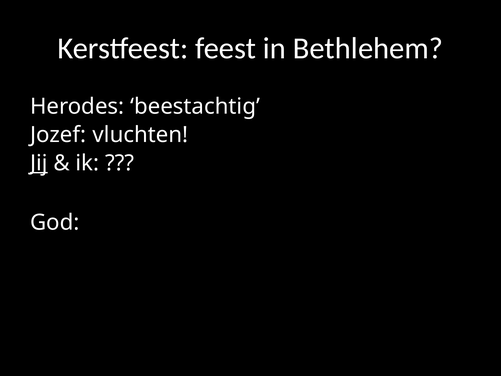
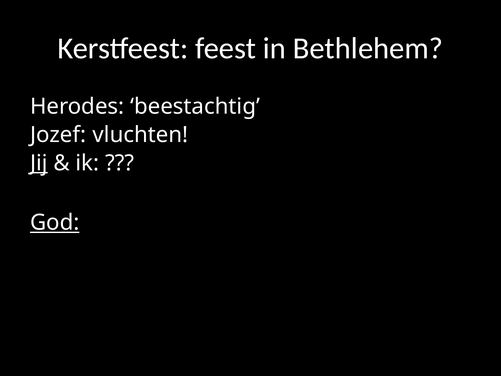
God underline: none -> present
